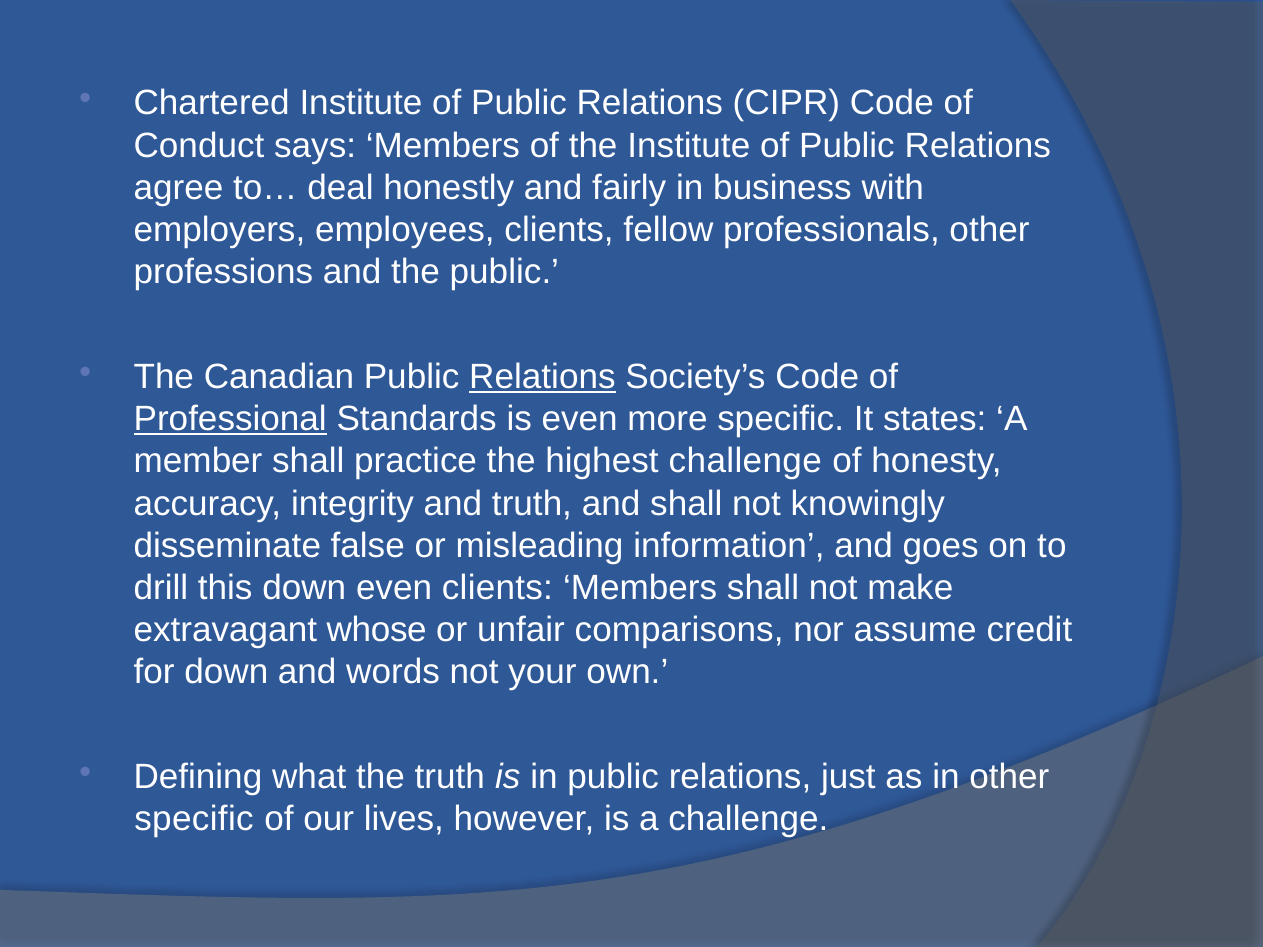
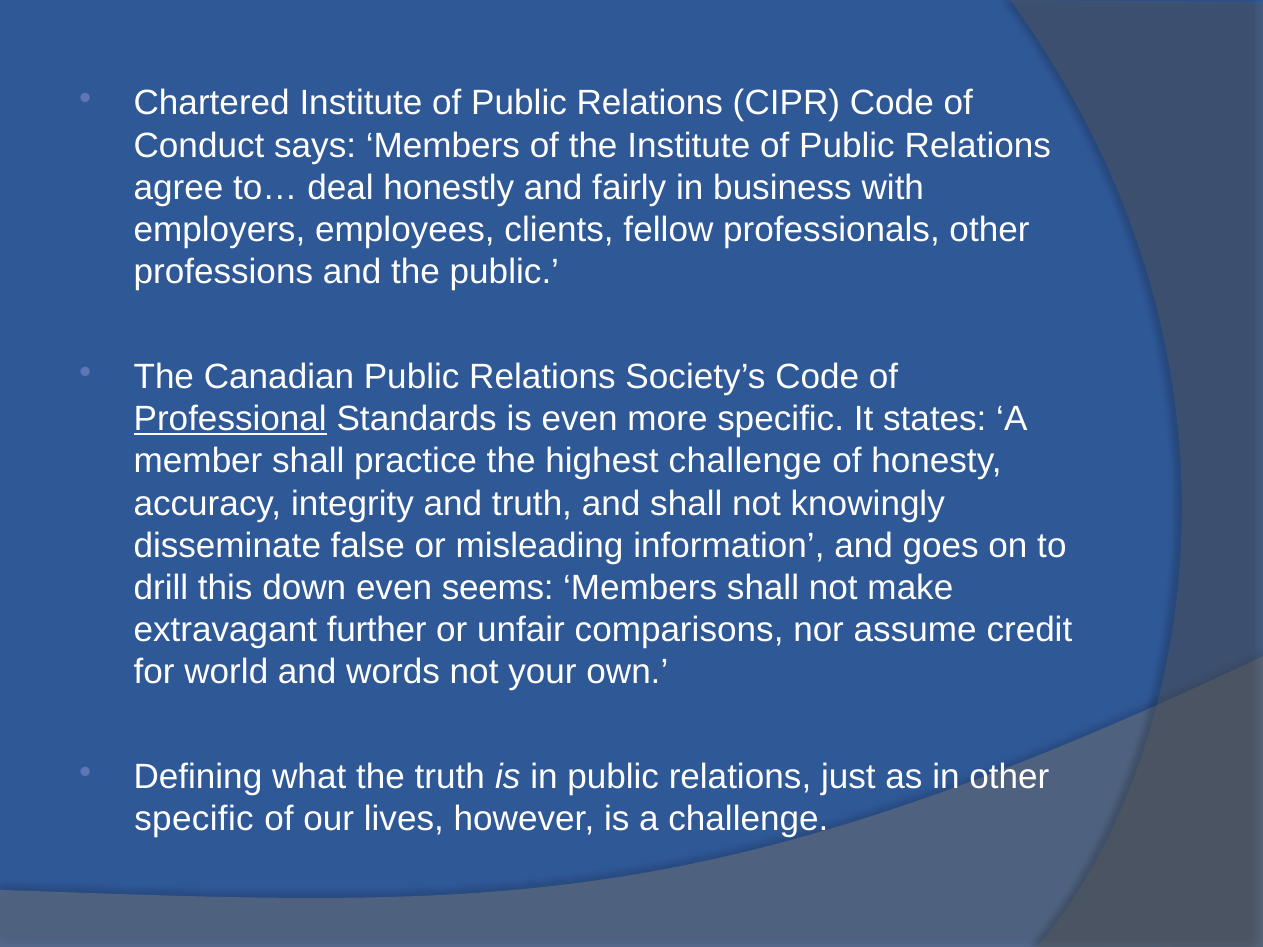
Relations at (542, 377) underline: present -> none
even clients: clients -> seems
whose: whose -> further
for down: down -> world
